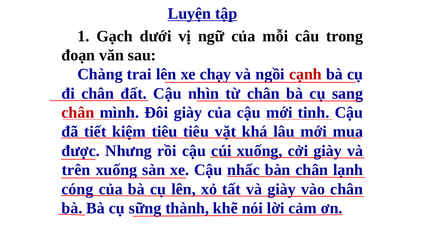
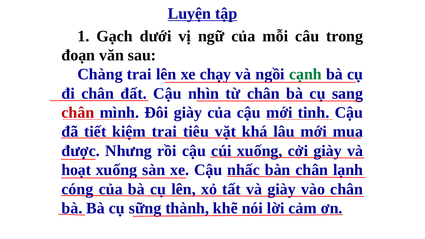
cạnh colour: red -> green
kiệm tiêu: tiêu -> trai
trên: trên -> hoạt
